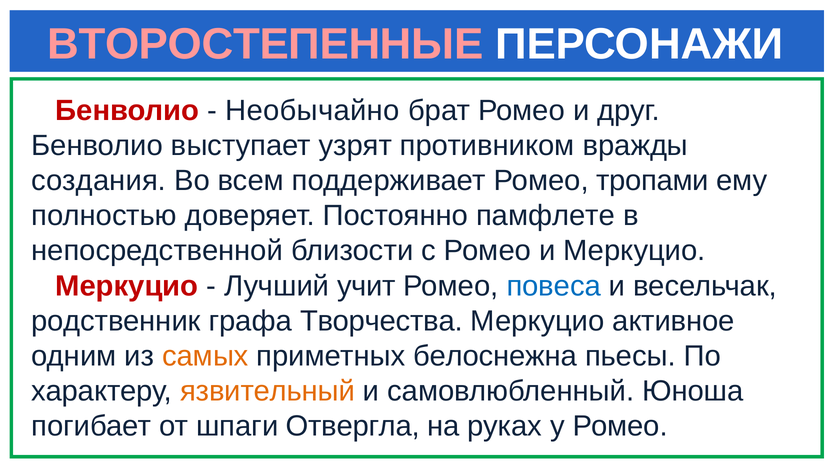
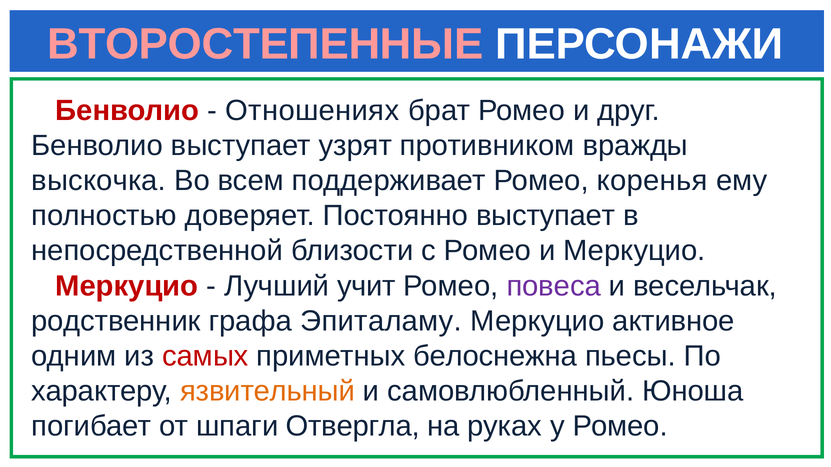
Необычайно: Необычайно -> Отношениях
создания: создания -> выскочка
тропами: тропами -> коренья
Постоянно памфлете: памфлете -> выступает
повеса colour: blue -> purple
Творчества: Творчества -> Эпиталаму
самых colour: orange -> red
